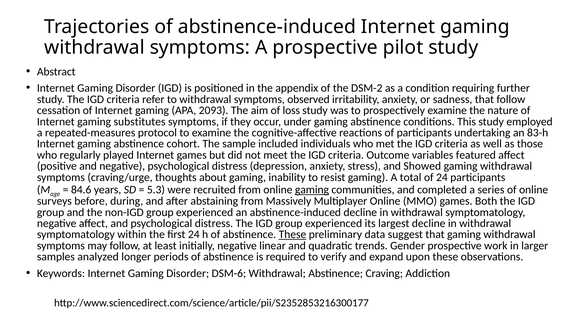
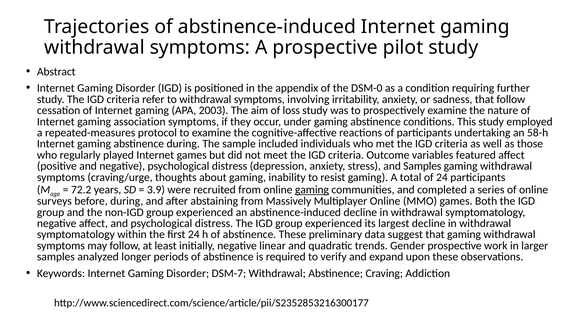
DSM-2: DSM-2 -> DSM-0
observed: observed -> involving
2093: 2093 -> 2003
substitutes: substitutes -> association
83-h: 83-h -> 58-h
abstinence cohort: cohort -> during
and Showed: Showed -> Samples
84.6: 84.6 -> 72.2
5.3: 5.3 -> 3.9
These at (292, 235) underline: present -> none
DSM-6: DSM-6 -> DSM-7
